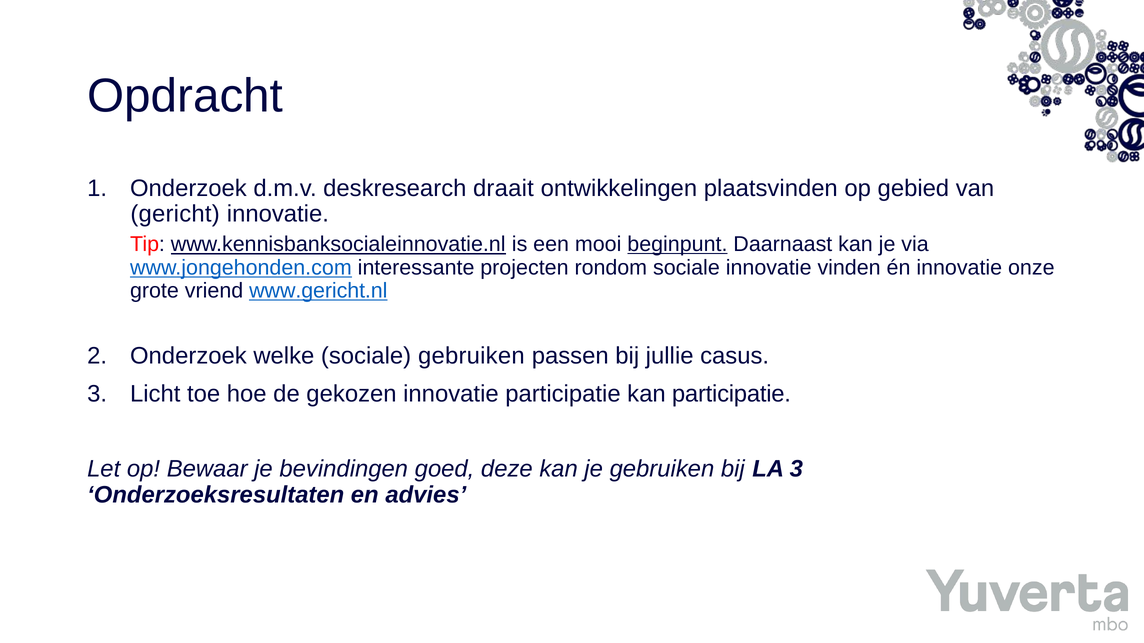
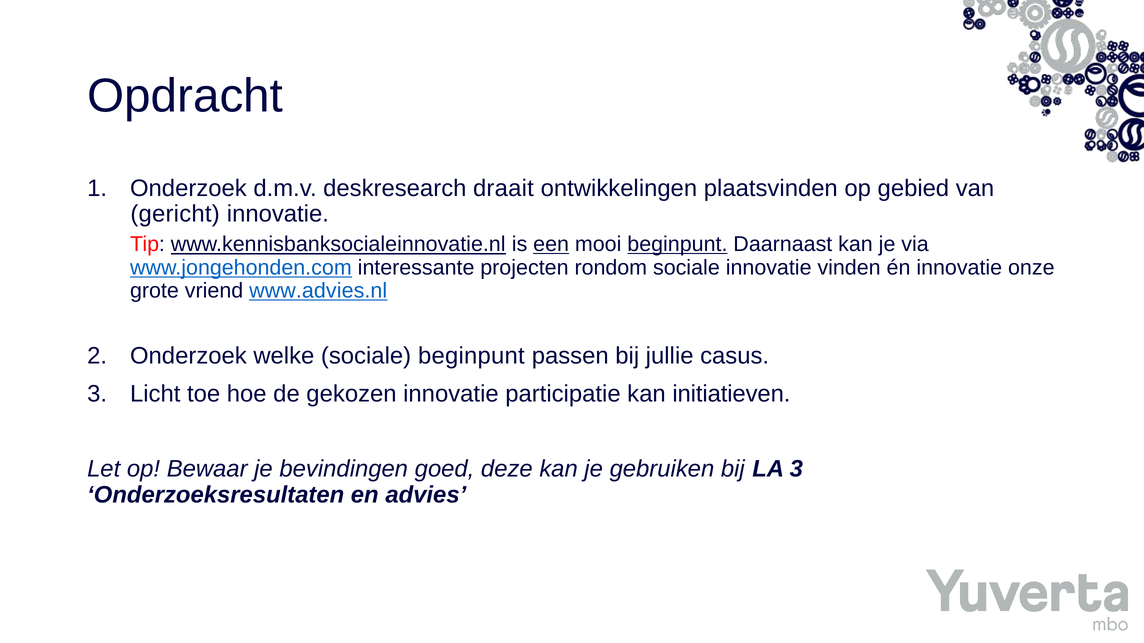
een underline: none -> present
www.gericht.nl: www.gericht.nl -> www.advies.nl
sociale gebruiken: gebruiken -> beginpunt
kan participatie: participatie -> initiatieven
